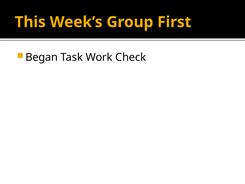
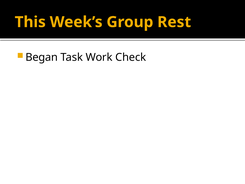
First: First -> Rest
